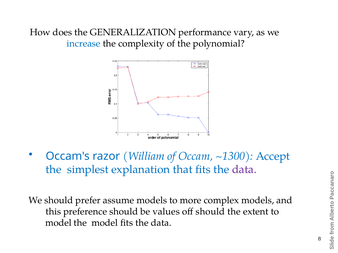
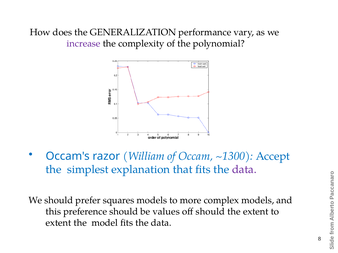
increase colour: blue -> purple
assume: assume -> squares
model at (59, 223): model -> extent
